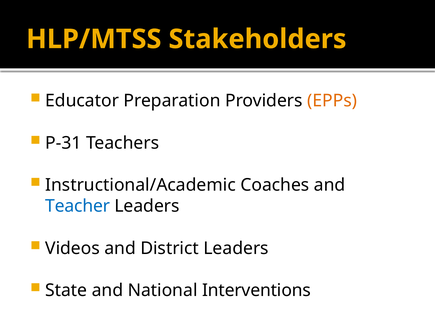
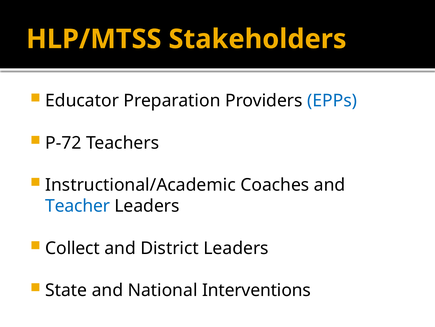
EPPs colour: orange -> blue
P-31: P-31 -> P-72
Videos: Videos -> Collect
